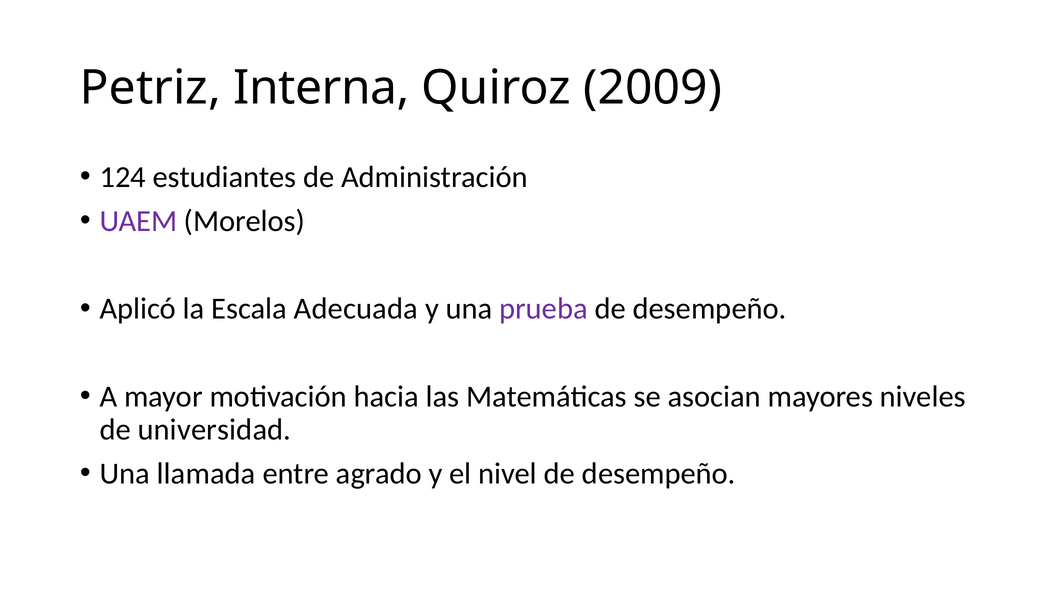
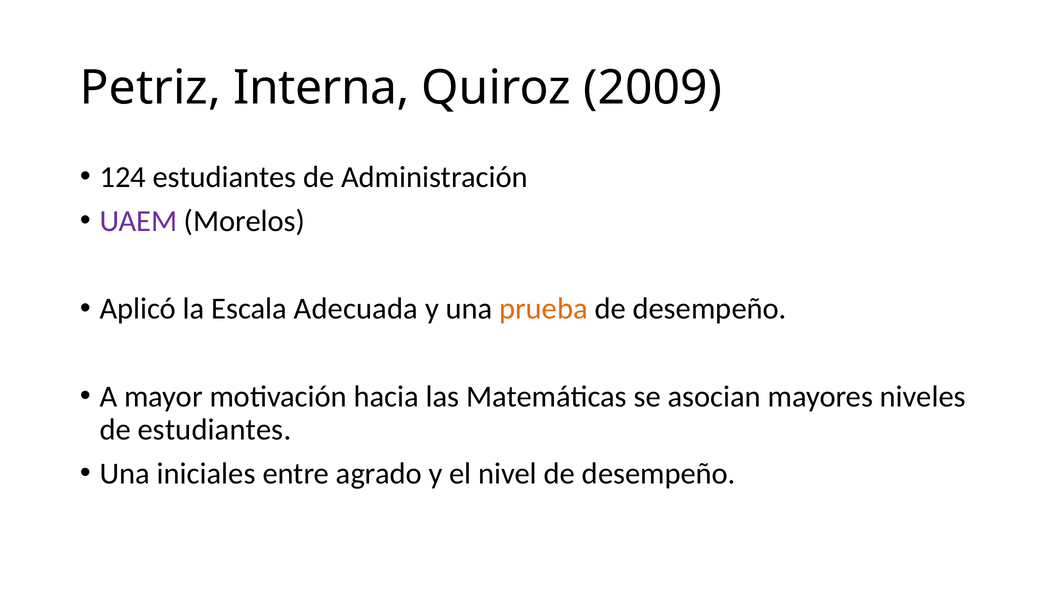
prueba colour: purple -> orange
de universidad: universidad -> estudiantes
llamada: llamada -> iniciales
